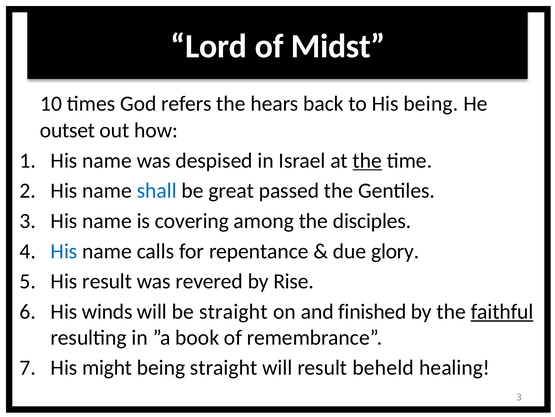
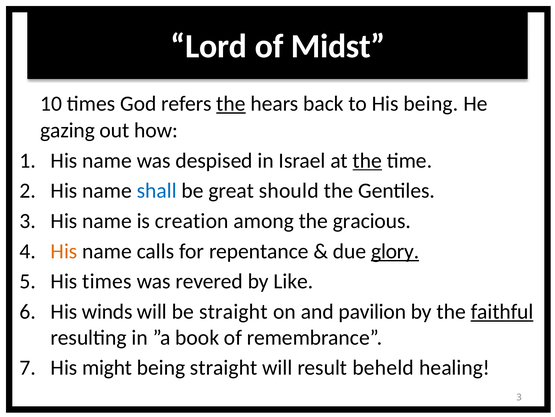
the at (231, 104) underline: none -> present
outset: outset -> gazing
passed: passed -> should
covering: covering -> creation
disciples: disciples -> gracious
His at (64, 251) colour: blue -> orange
glory underline: none -> present
His result: result -> times
Rise: Rise -> Like
finished: finished -> pavilion
